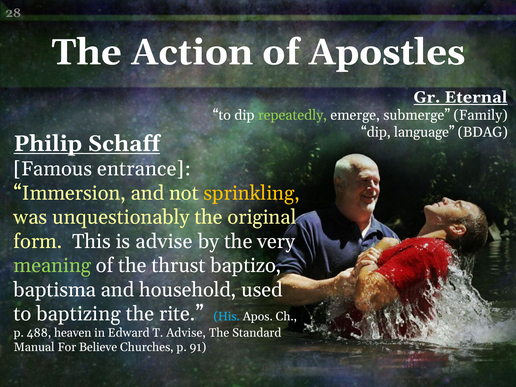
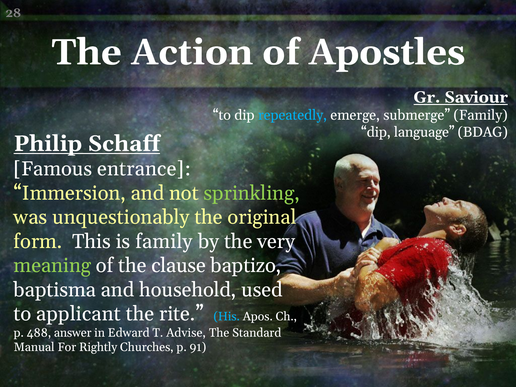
Eternal: Eternal -> Saviour
repeatedly colour: light green -> light blue
sprinkling colour: yellow -> light green
is advise: advise -> family
thrust: thrust -> clause
baptizing: baptizing -> applicant
heaven: heaven -> answer
Believe: Believe -> Rightly
